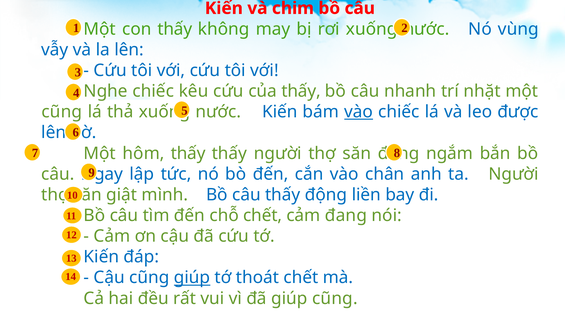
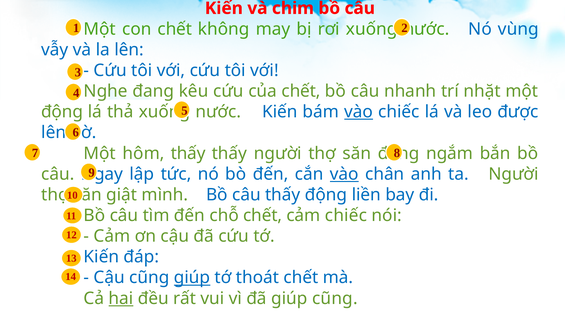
con thấy: thấy -> chết
Nghe chiếc: chiếc -> đang
của thấy: thấy -> chết
cũng at (62, 112): cũng -> động
vào at (344, 174) underline: none -> present
cảm đang: đang -> chiếc
hai underline: none -> present
